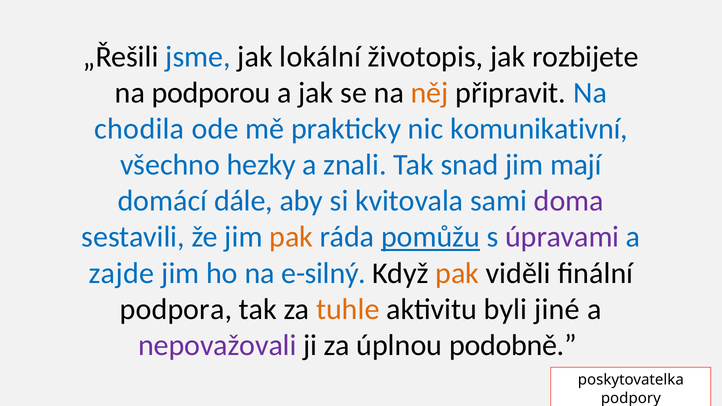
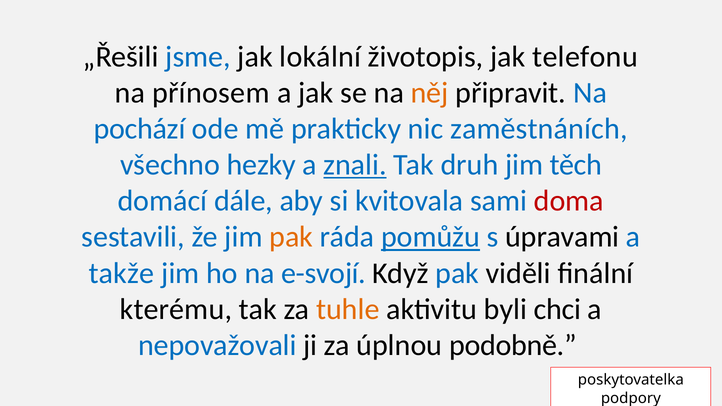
rozbijete: rozbijete -> telefonu
podporou: podporou -> přínosem
chodila: chodila -> pochází
komunikativní: komunikativní -> zaměstnáních
znali underline: none -> present
snad: snad -> druh
mají: mají -> těch
doma colour: purple -> red
úpravami colour: purple -> black
zajde: zajde -> takže
e-silný: e-silný -> e-svojí
pak at (457, 273) colour: orange -> blue
podpora: podpora -> kterému
jiné: jiné -> chci
nepovažovali colour: purple -> blue
